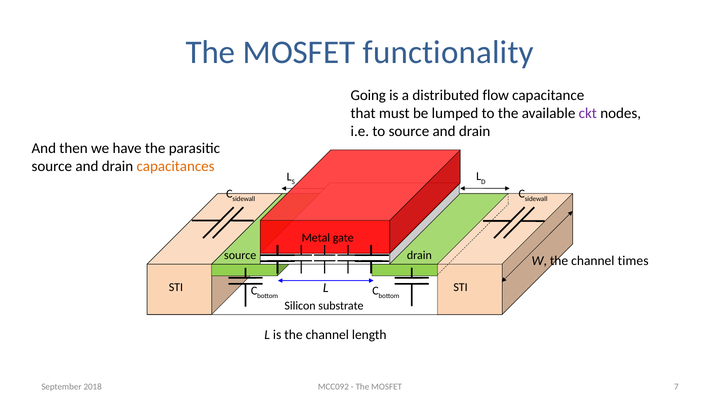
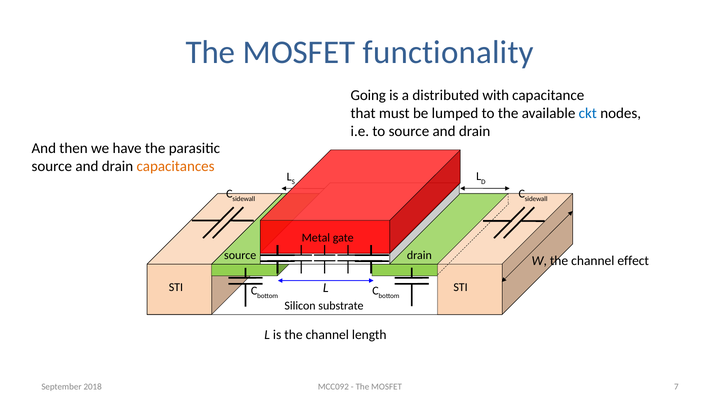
flow: flow -> with
ckt colour: purple -> blue
times: times -> effect
